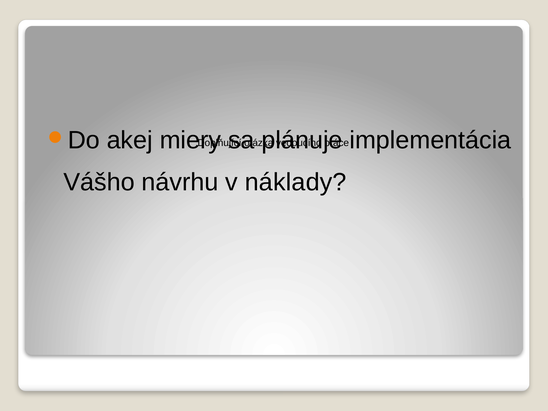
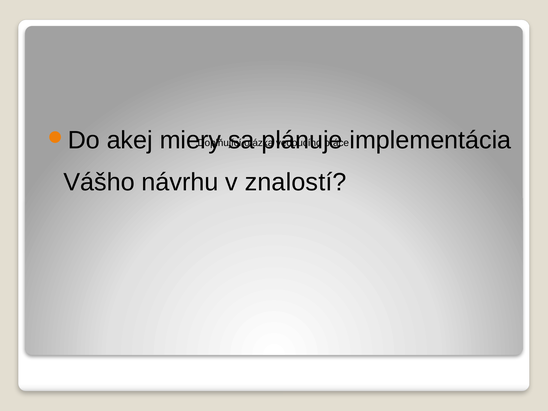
náklady: náklady -> znalostí
